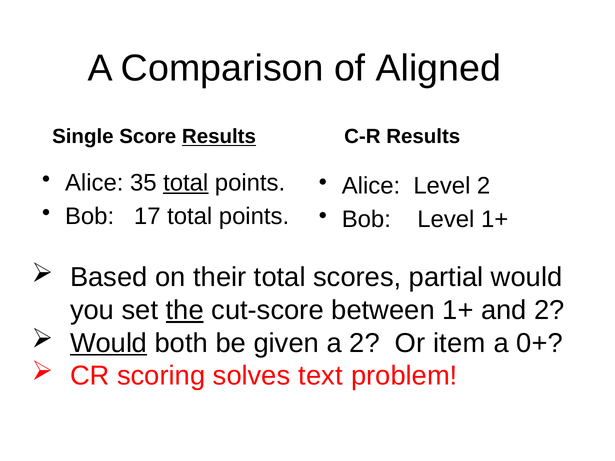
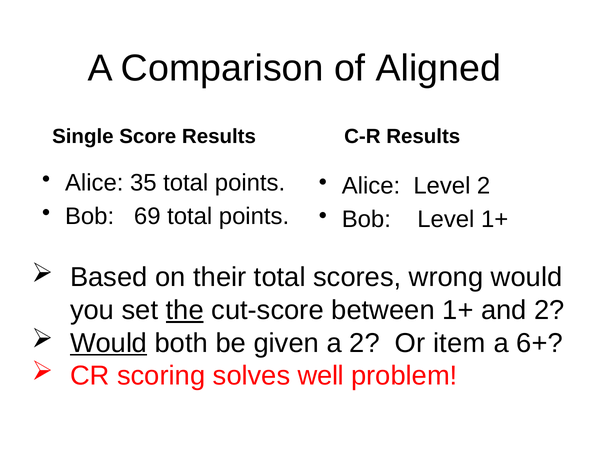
Results at (219, 137) underline: present -> none
total at (186, 183) underline: present -> none
17: 17 -> 69
partial: partial -> wrong
0+: 0+ -> 6+
text: text -> well
